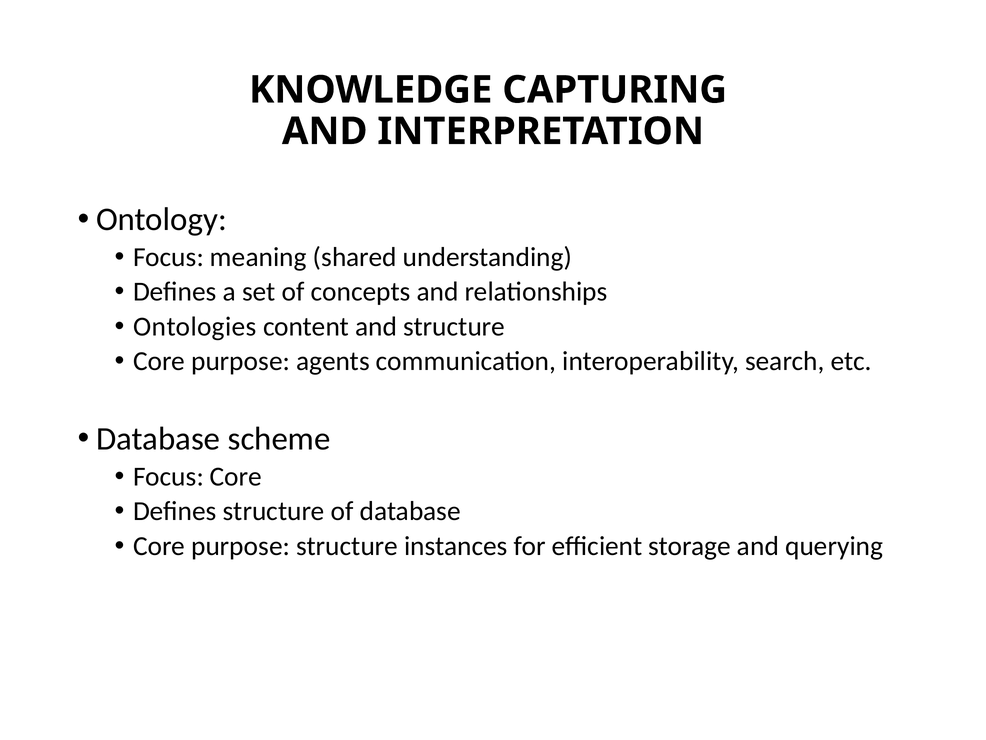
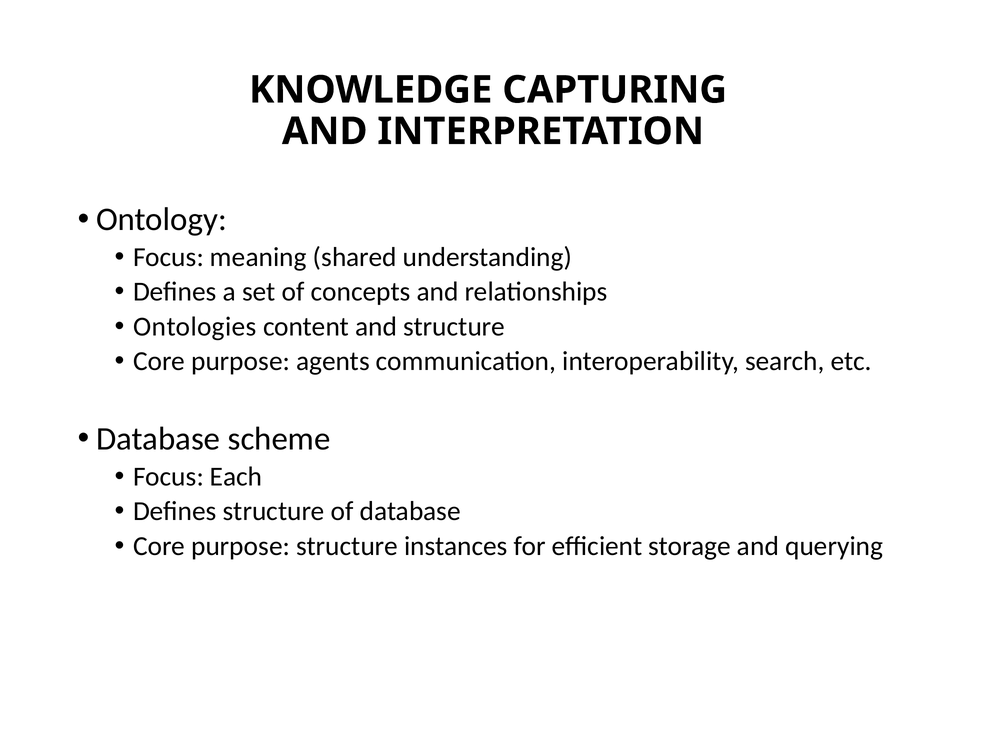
Focus Core: Core -> Each
